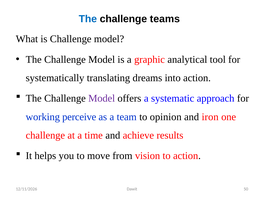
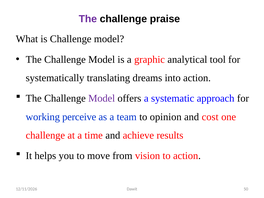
The at (88, 19) colour: blue -> purple
teams: teams -> praise
iron: iron -> cost
